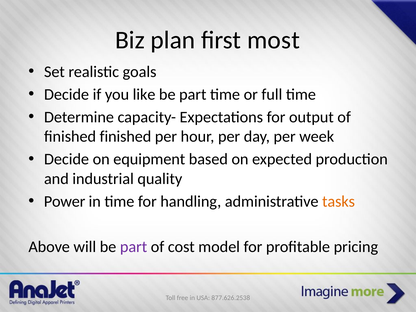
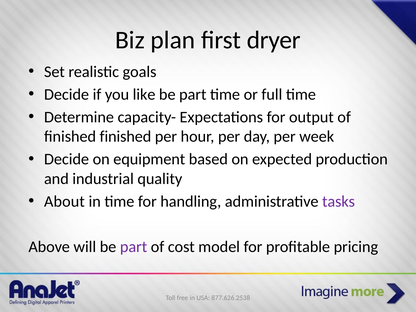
most: most -> dryer
Power: Power -> About
tasks colour: orange -> purple
